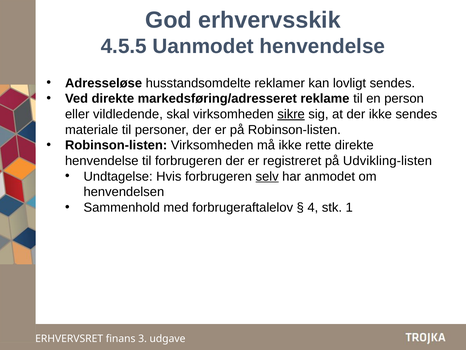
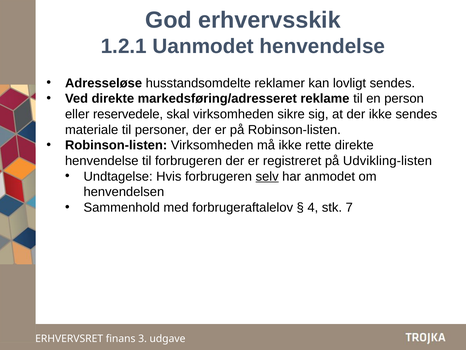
4.5.5: 4.5.5 -> 1.2.1
vildledende: vildledende -> reservedele
sikre underline: present -> none
1: 1 -> 7
